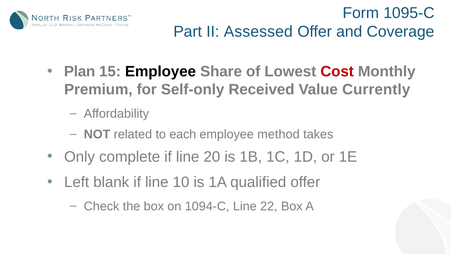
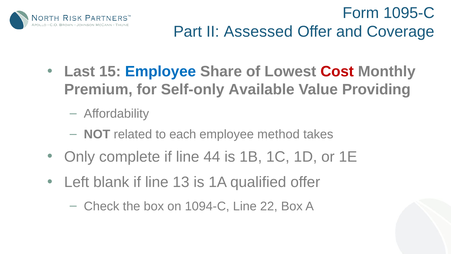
Plan: Plan -> Last
Employee at (161, 72) colour: black -> blue
Received: Received -> Available
Currently: Currently -> Providing
20: 20 -> 44
10: 10 -> 13
